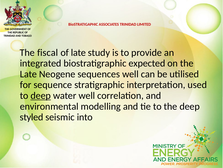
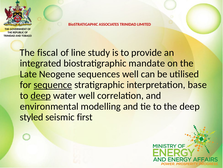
of late: late -> line
expected: expected -> mandate
sequence underline: none -> present
used: used -> base
into: into -> first
